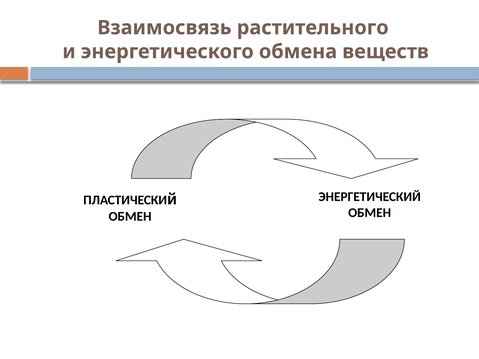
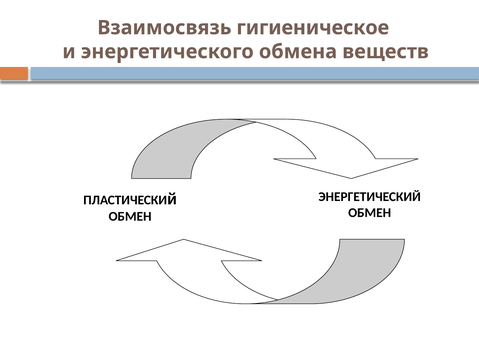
растительного: растительного -> гигиеническое
